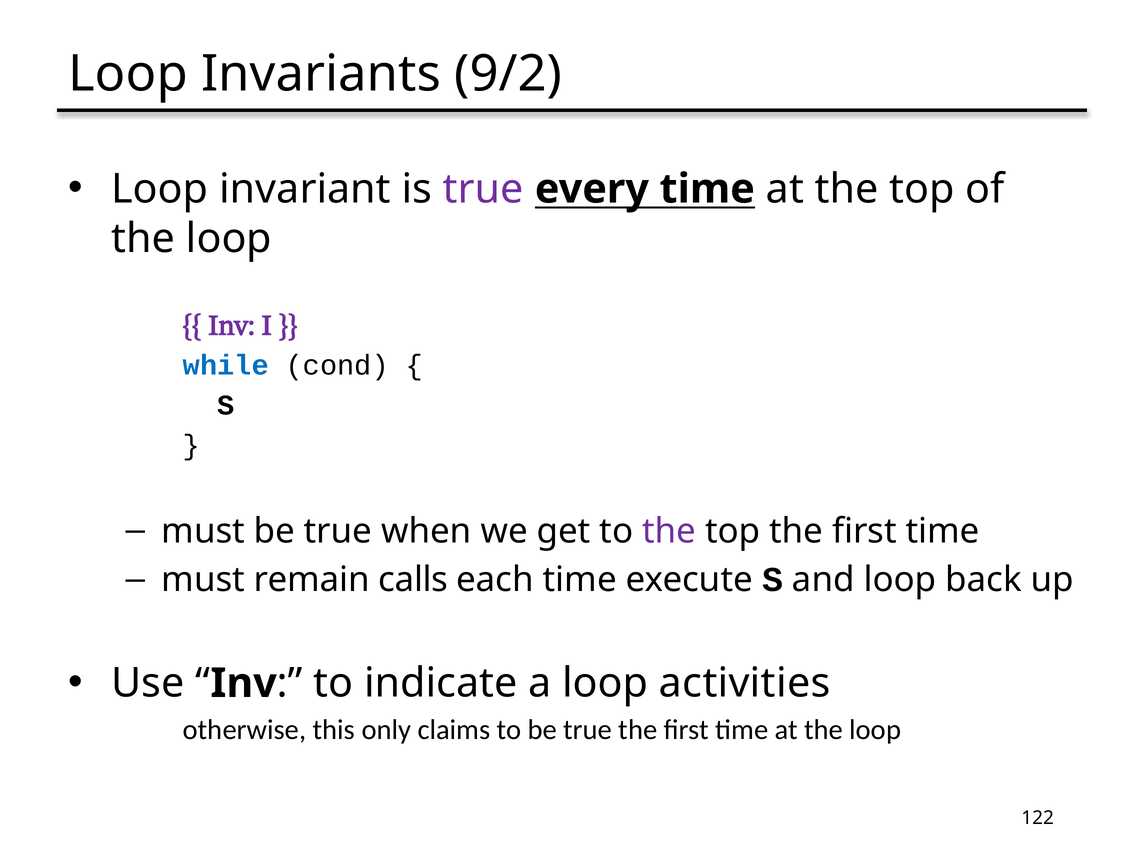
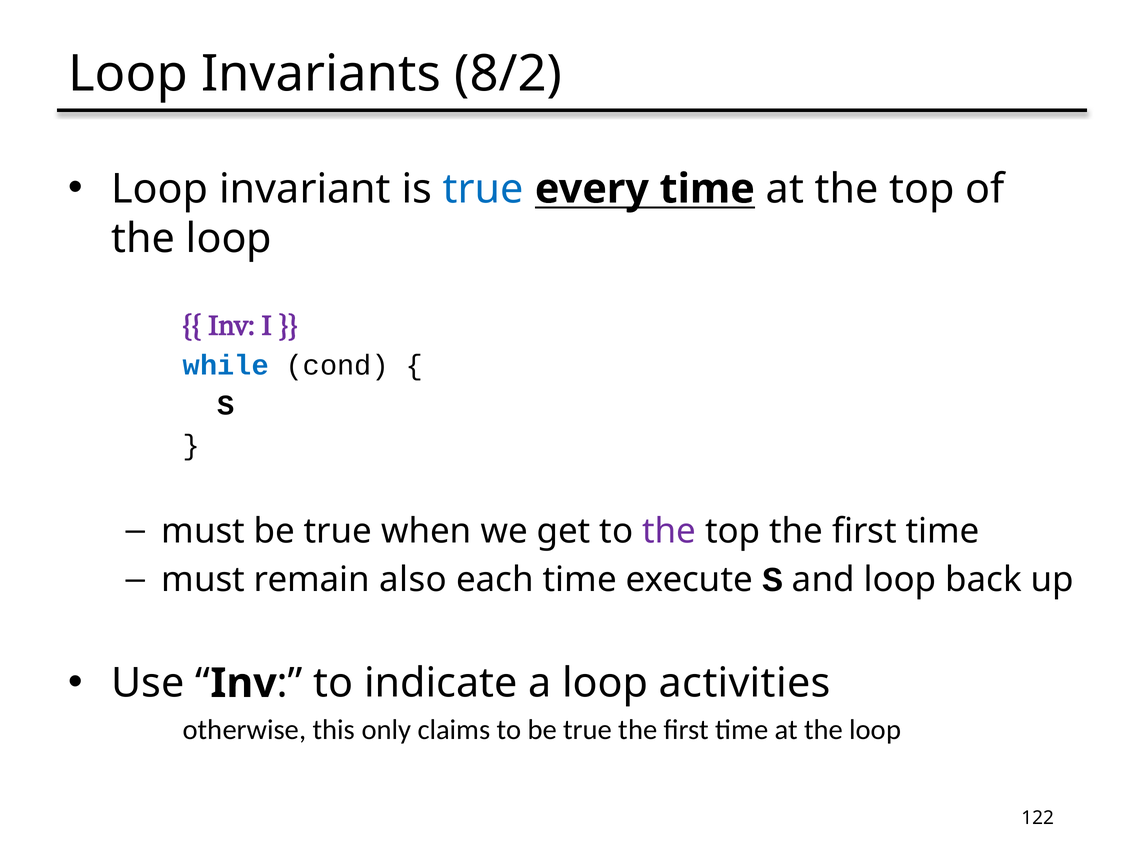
9/2: 9/2 -> 8/2
true at (483, 189) colour: purple -> blue
calls: calls -> also
